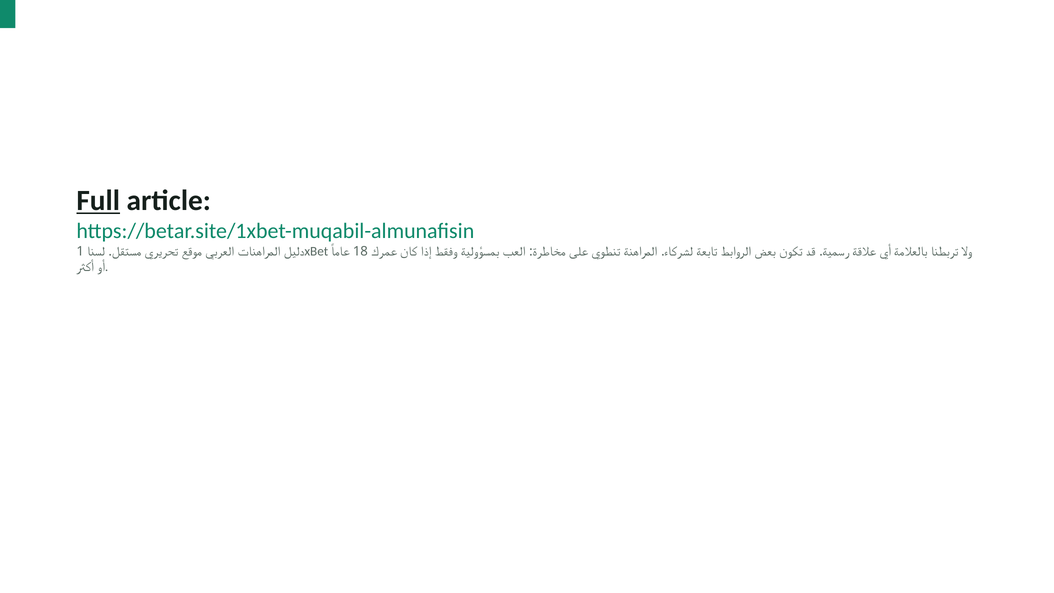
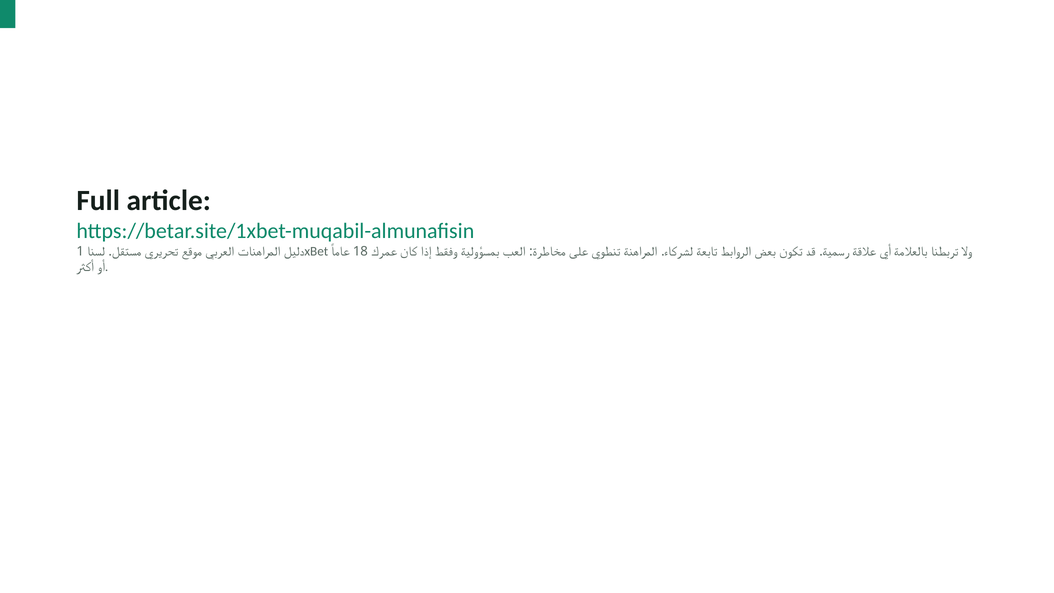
Full underline: present -> none
